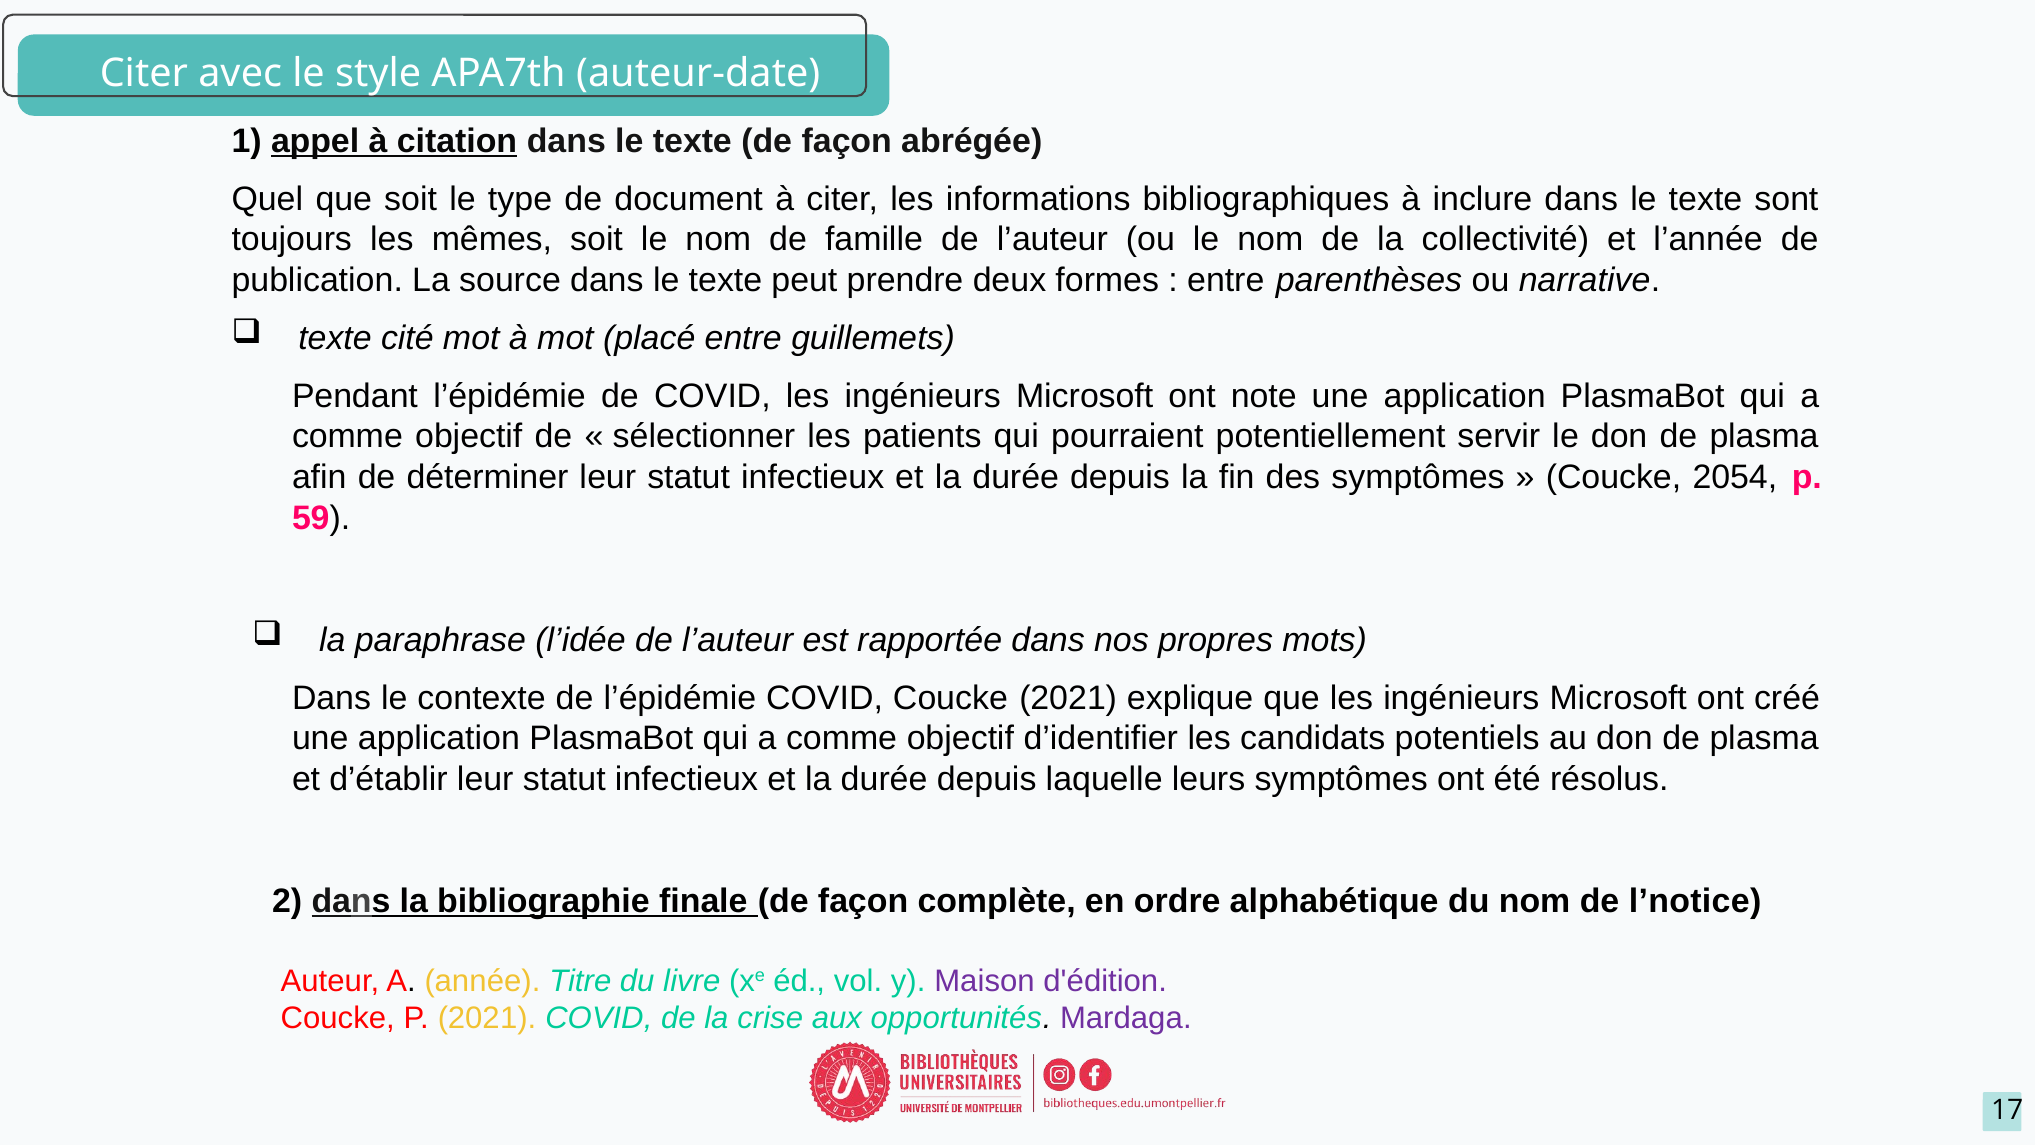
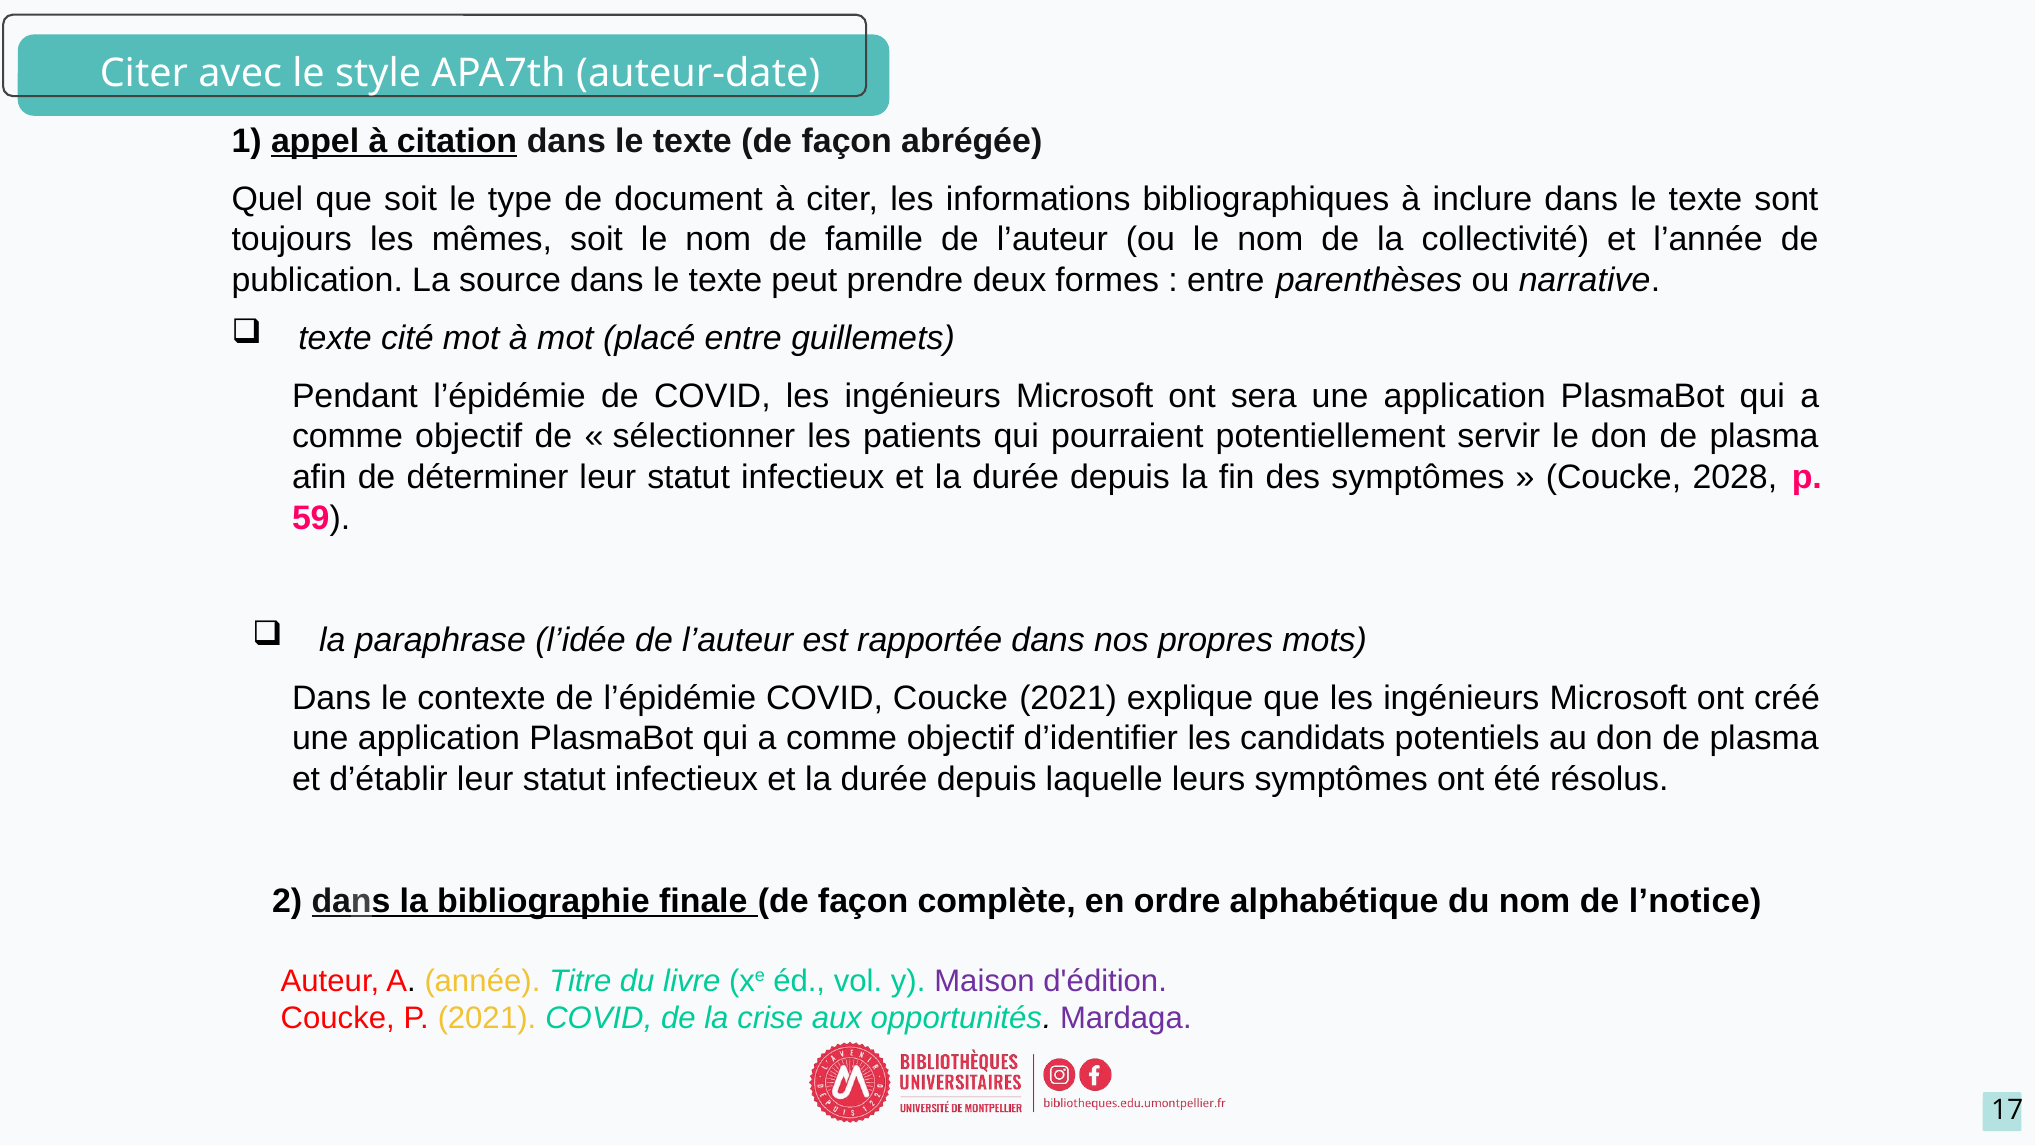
note: note -> sera
2054: 2054 -> 2028
